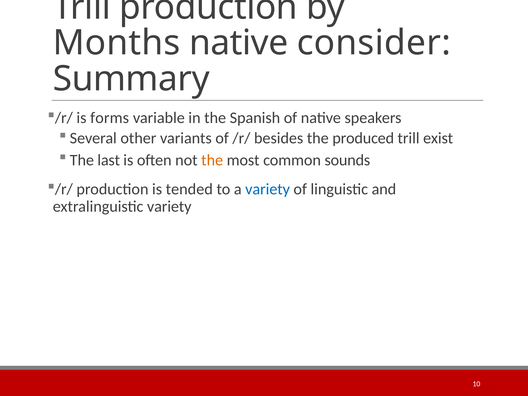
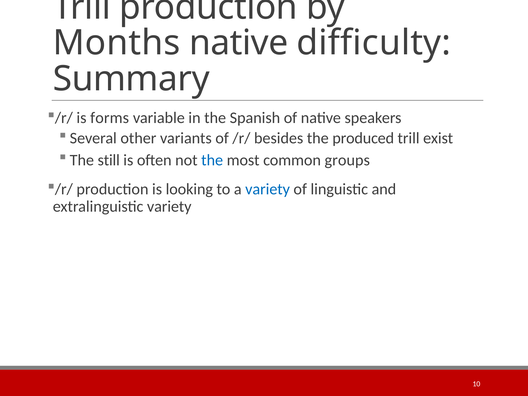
consider: consider -> difficulty
last: last -> still
the at (212, 160) colour: orange -> blue
sounds: sounds -> groups
tended: tended -> looking
